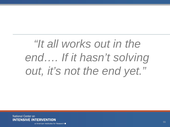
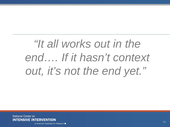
solving: solving -> context
